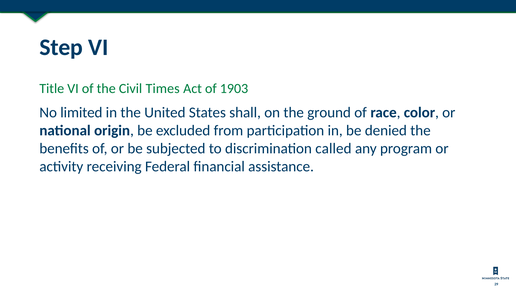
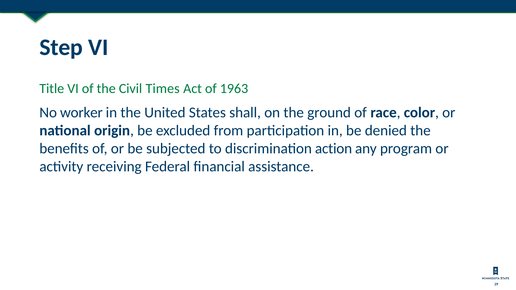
1903: 1903 -> 1963
limited: limited -> worker
called: called -> action
